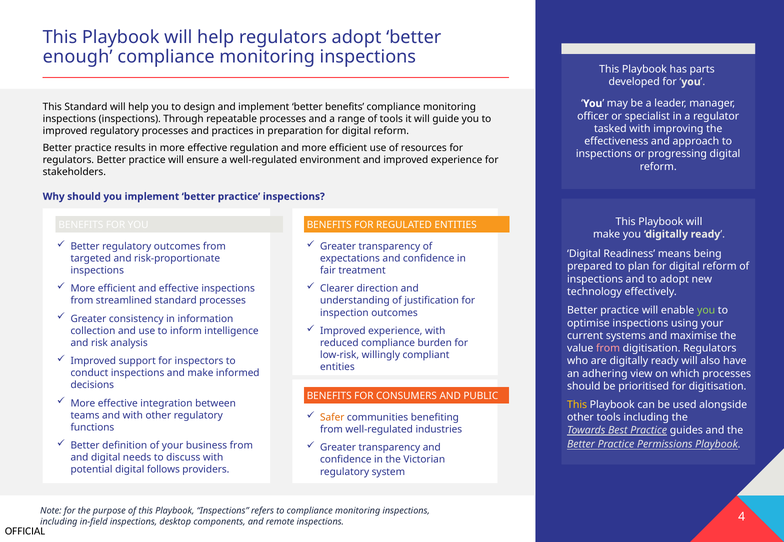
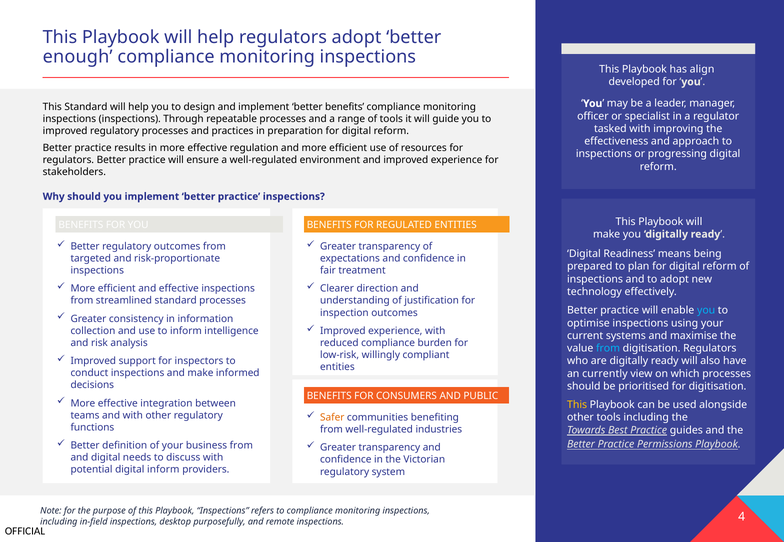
parts: parts -> align
you at (706, 311) colour: light green -> light blue
from at (608, 349) colour: pink -> light blue
adhering: adhering -> currently
digital follows: follows -> inform
components: components -> purposefully
